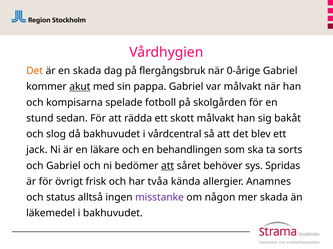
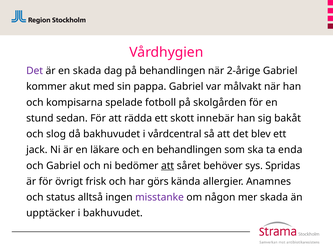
Det at (35, 71) colour: orange -> purple
på flergångsbruk: flergångsbruk -> behandlingen
0-årige: 0-årige -> 2-årige
akut underline: present -> none
skott målvakt: målvakt -> innebär
sorts: sorts -> enda
tvåa: tvåa -> görs
läkemedel: läkemedel -> upptäcker
